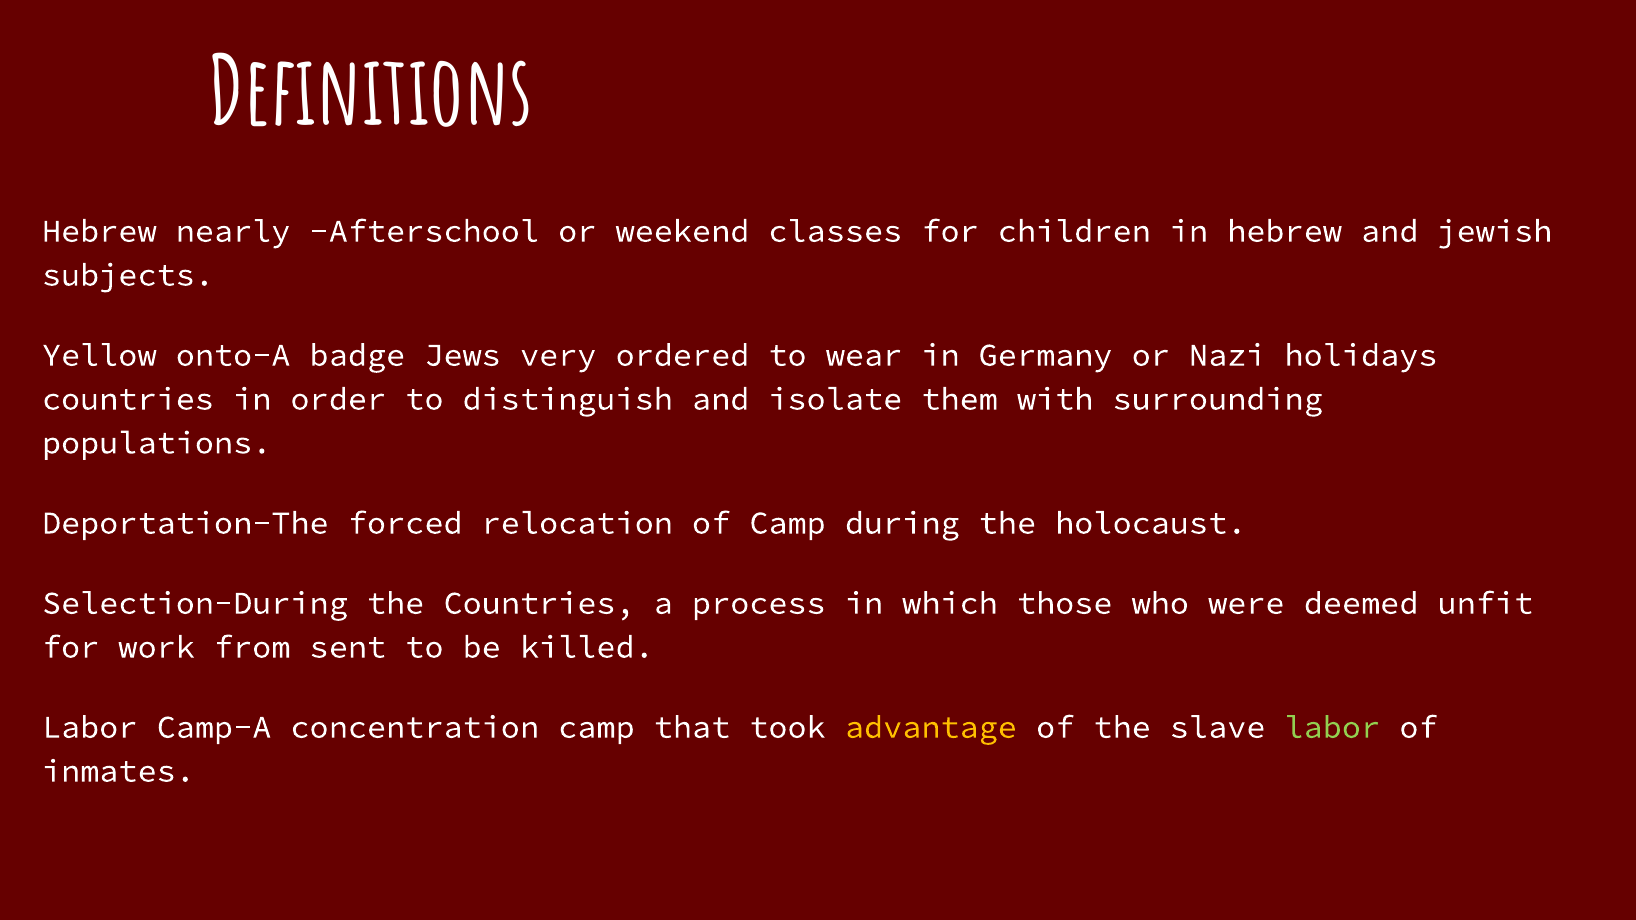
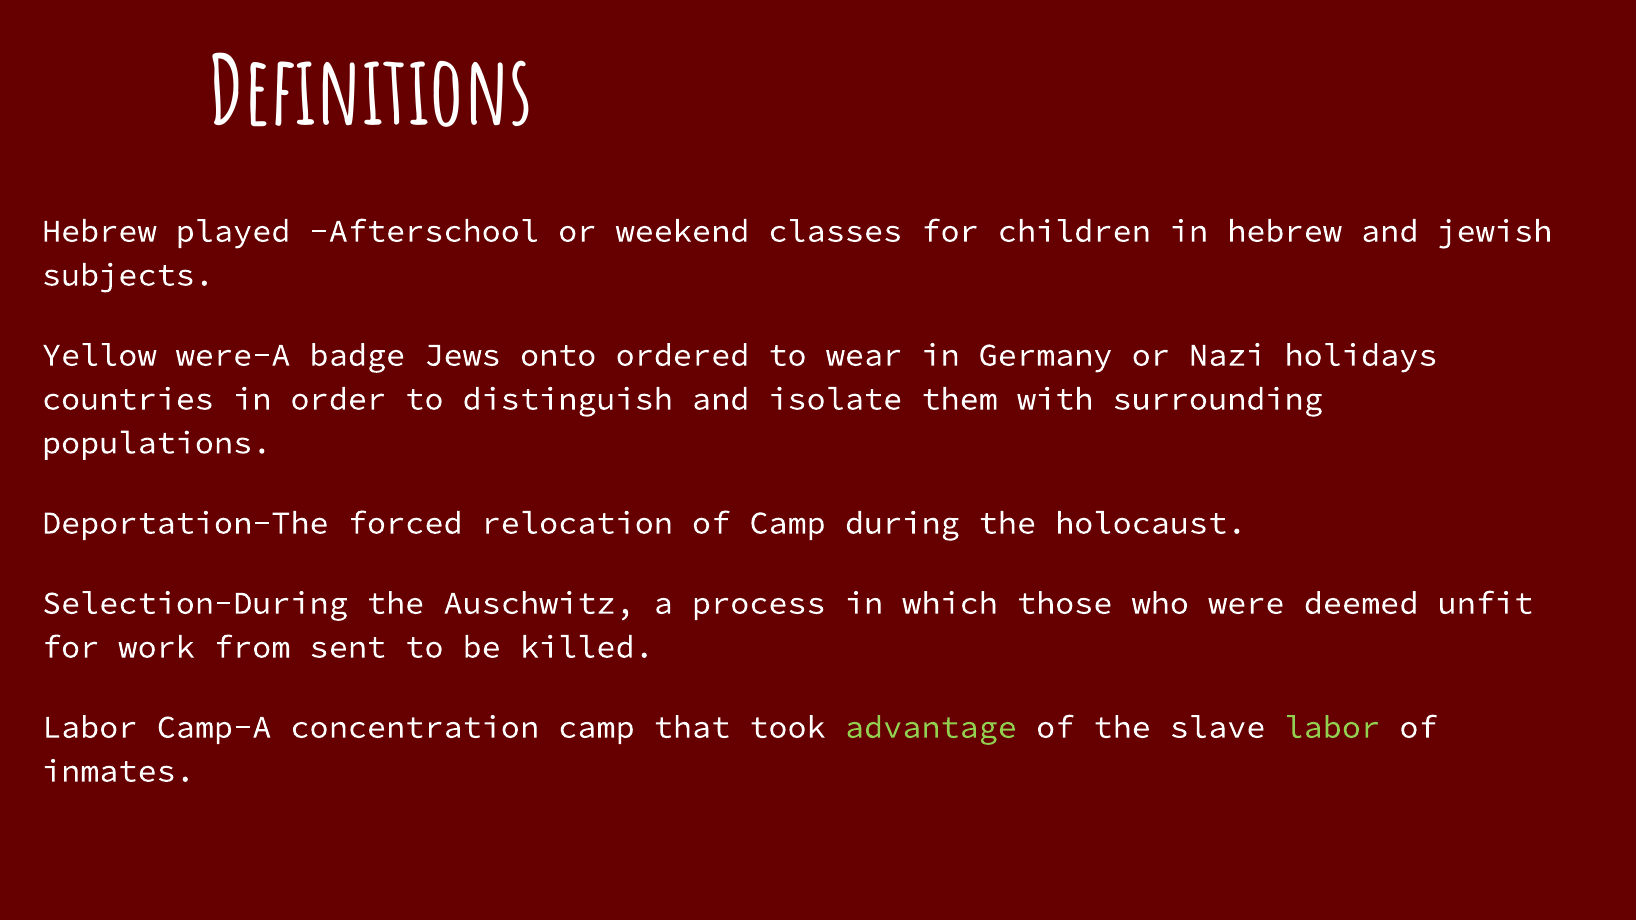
nearly: nearly -> played
onto-A: onto-A -> were-A
very: very -> onto
the Countries: Countries -> Auschwitz
advantage colour: yellow -> light green
